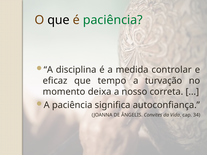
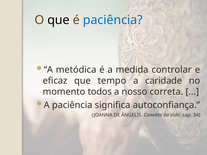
paciência at (113, 20) colour: green -> blue
disciplina: disciplina -> metódica
turvação: turvação -> caridade
deixa: deixa -> todos
